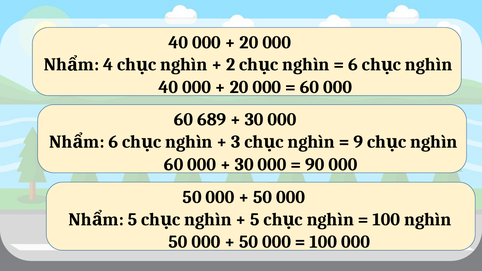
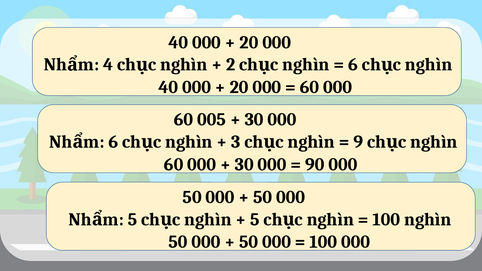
689: 689 -> 005
